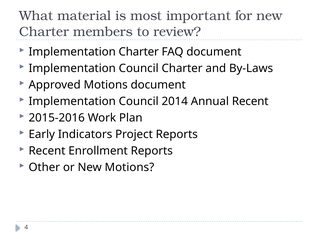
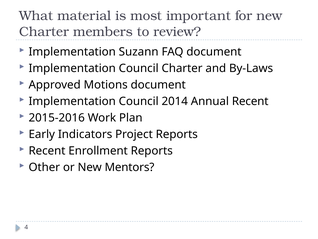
Implementation Charter: Charter -> Suzann
New Motions: Motions -> Mentors
